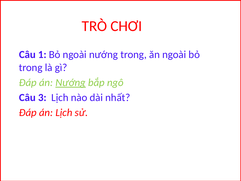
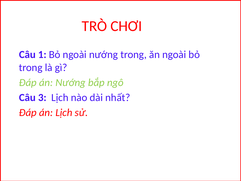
Nướng at (71, 82) underline: present -> none
